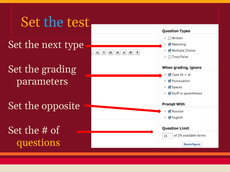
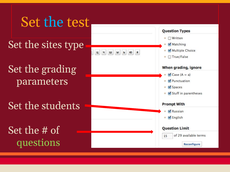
next: next -> sites
opposite: opposite -> students
questions colour: yellow -> light green
